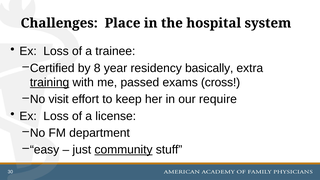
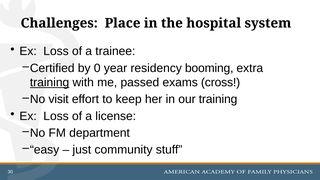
8: 8 -> 0
basically: basically -> booming
our require: require -> training
community underline: present -> none
